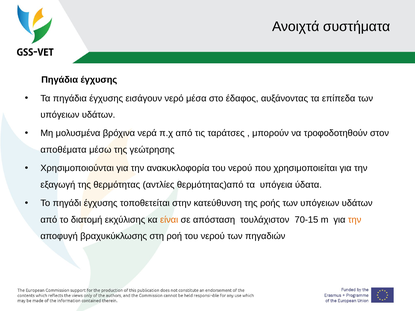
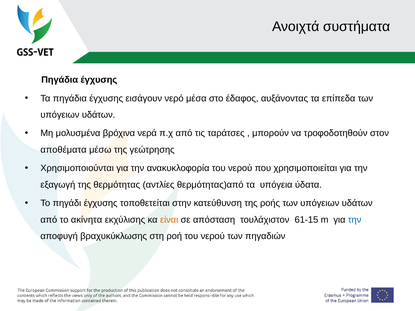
διατομή: διατομή -> ακίνητα
70-15: 70-15 -> 61-15
την at (355, 220) colour: orange -> blue
